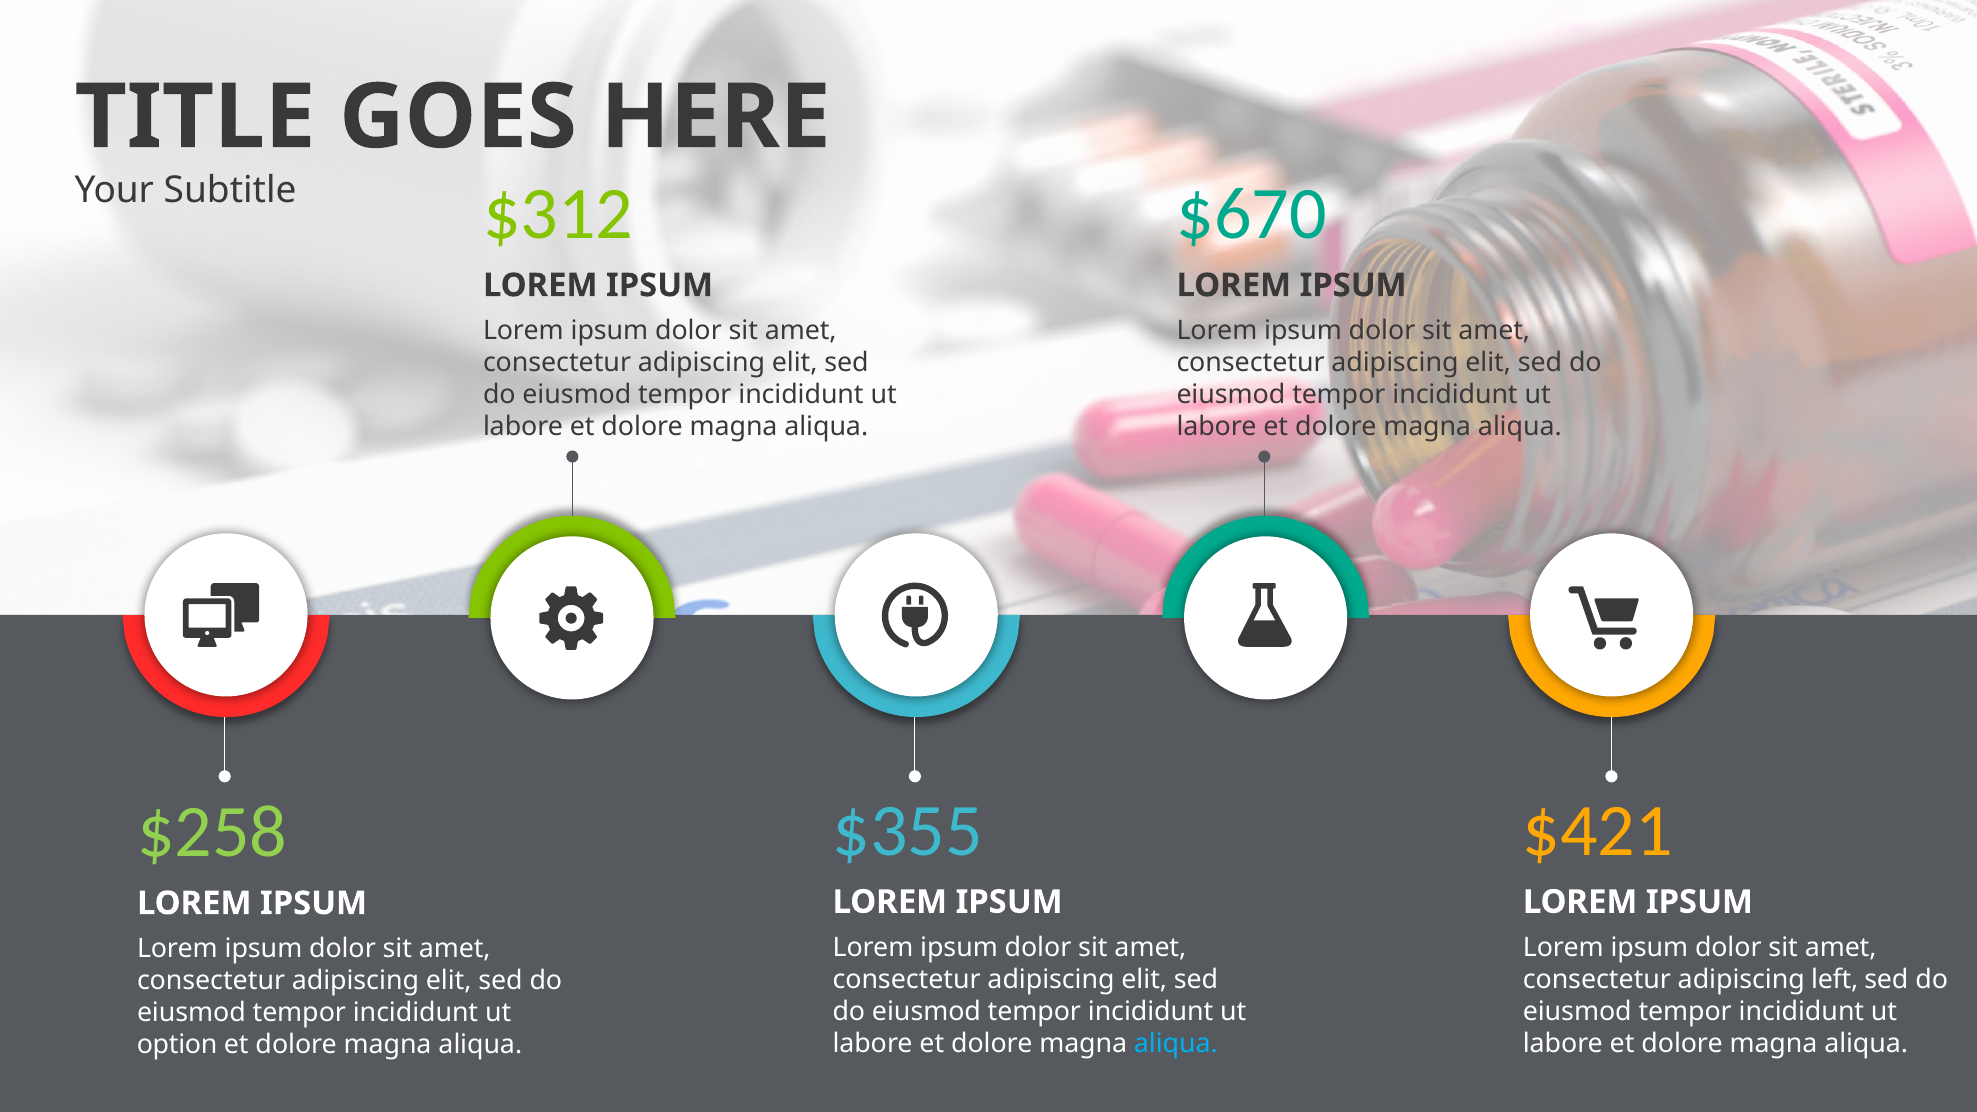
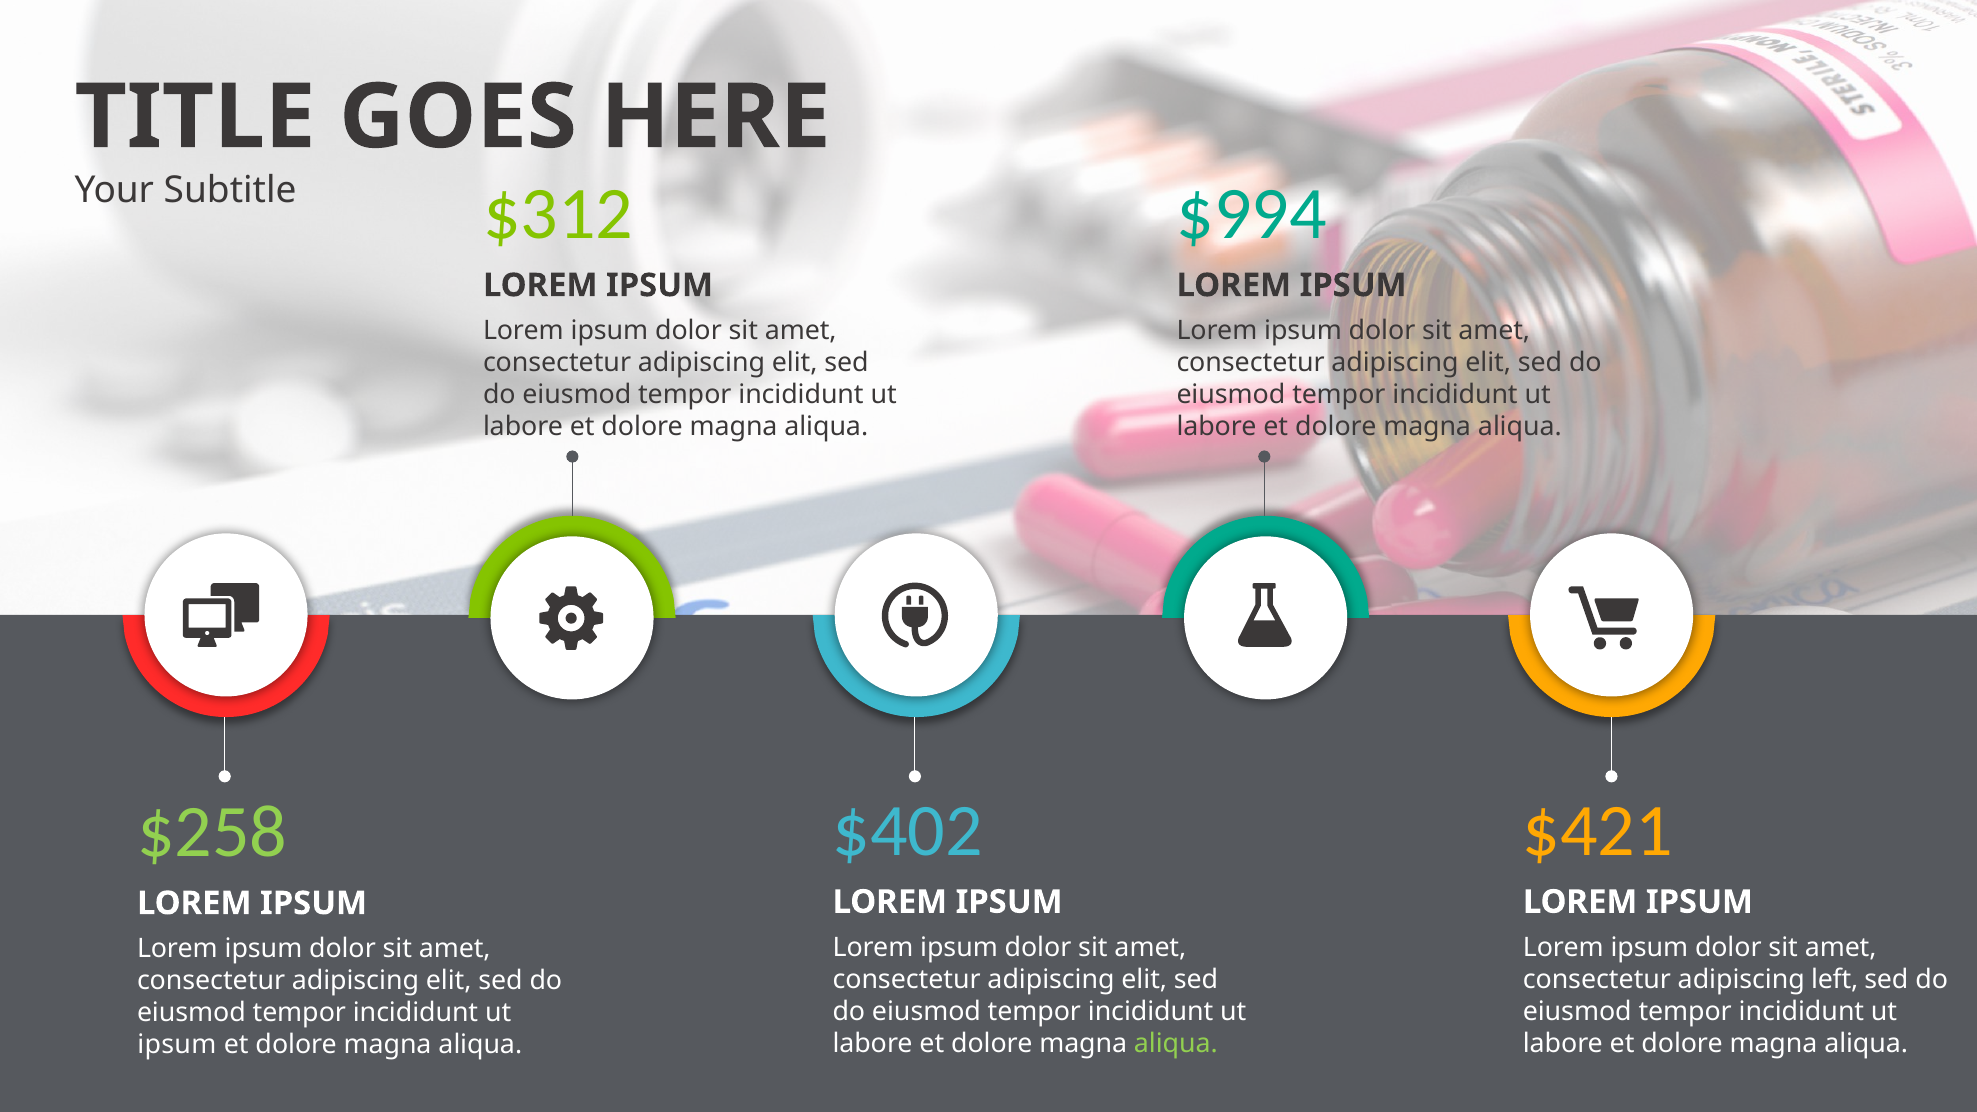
$670: $670 -> $994
$355: $355 -> $402
aliqua at (1176, 1044) colour: light blue -> light green
option at (177, 1045): option -> ipsum
